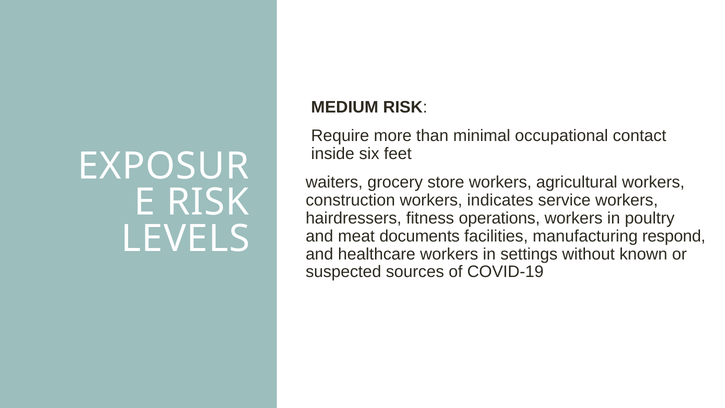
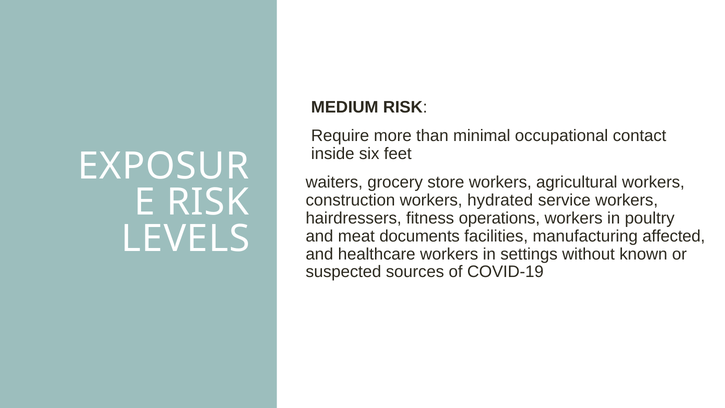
indicates: indicates -> hydrated
respond: respond -> affected
